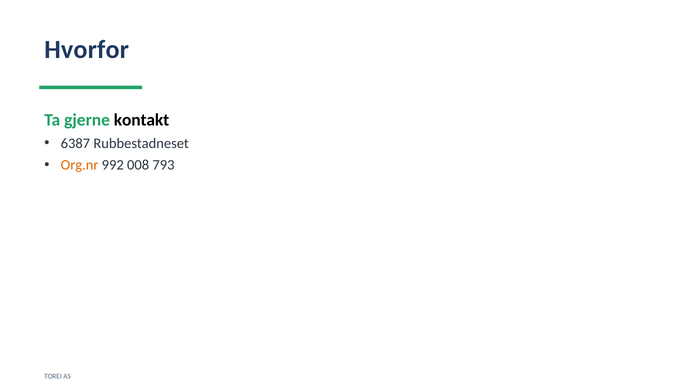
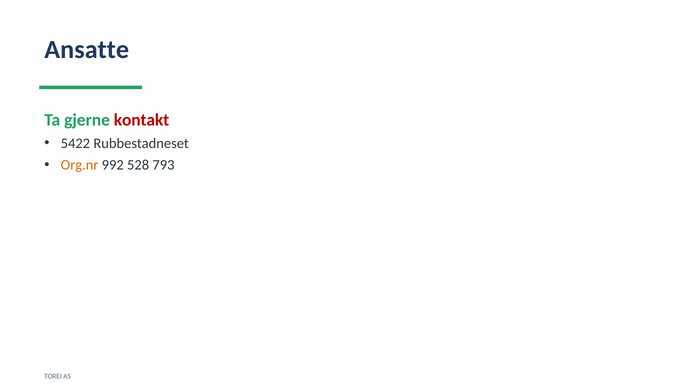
Hvorfor: Hvorfor -> Ansatte
kontakt colour: black -> red
6387: 6387 -> 5422
008: 008 -> 528
